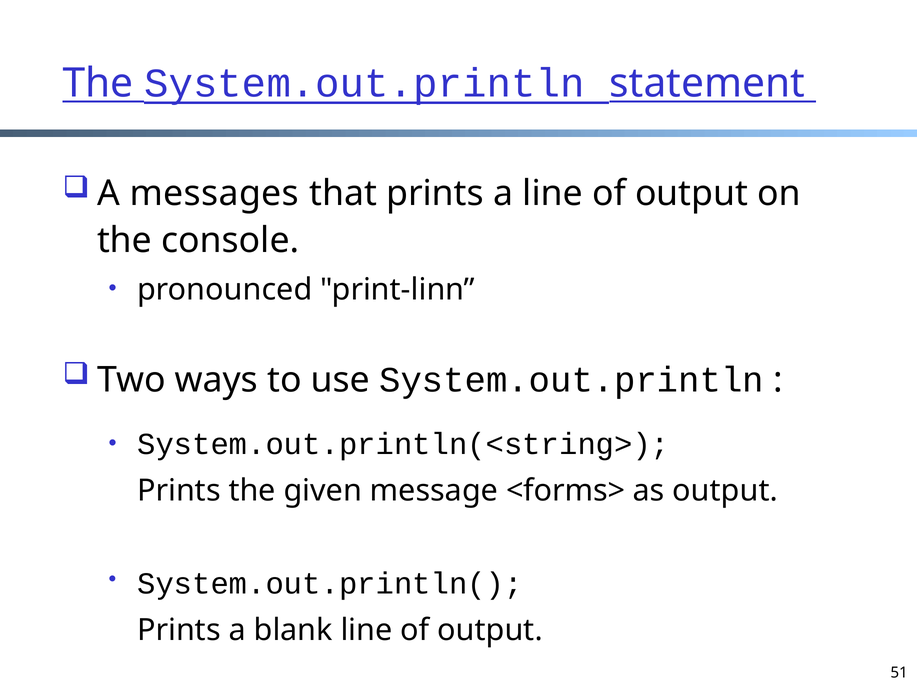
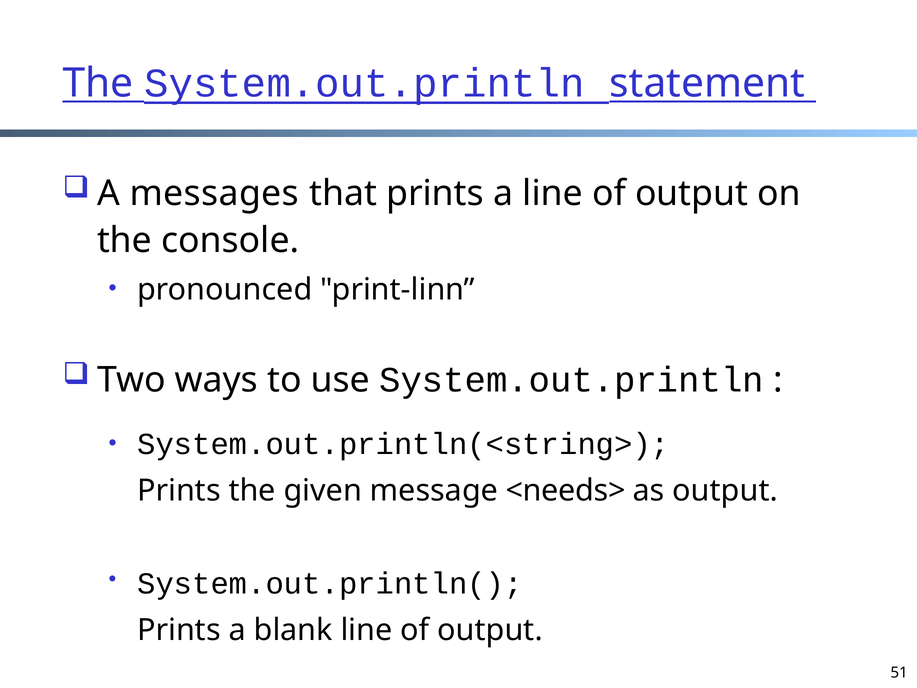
<forms>: <forms> -> <needs>
